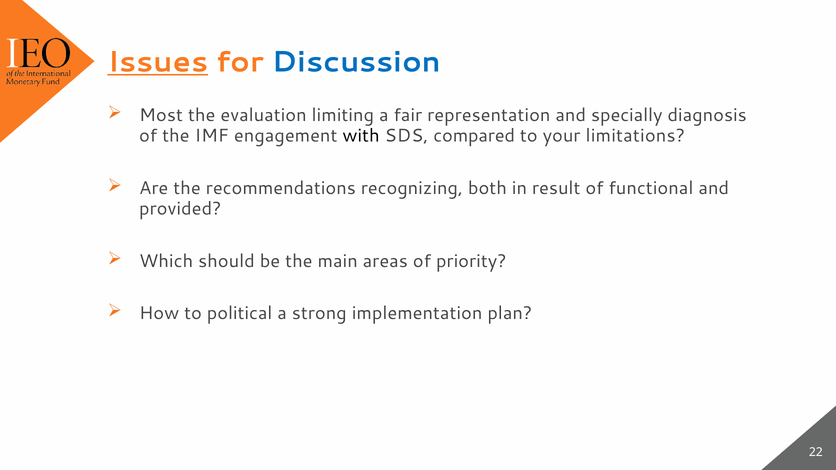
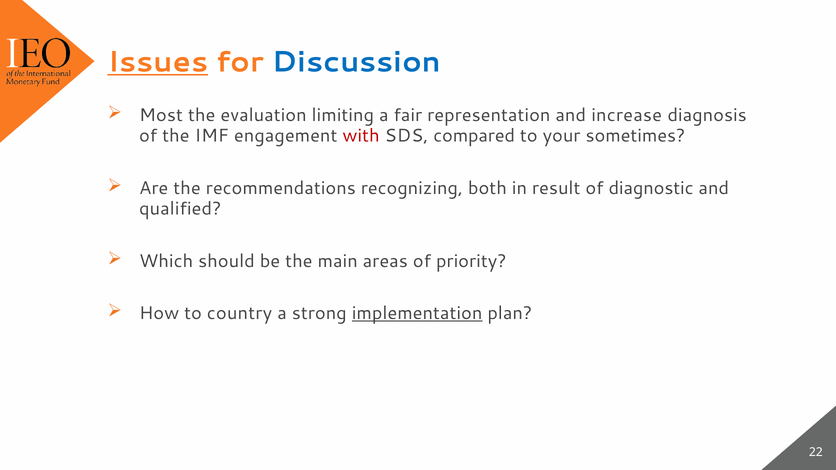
specially: specially -> increase
with colour: black -> red
limitations: limitations -> sometimes
functional: functional -> diagnostic
provided: provided -> qualified
political: political -> country
implementation underline: none -> present
